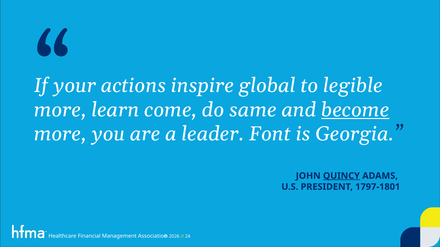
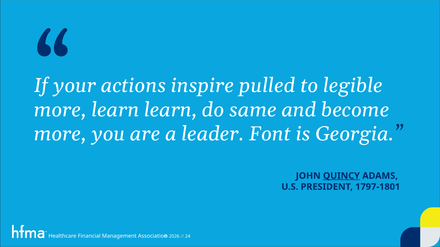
global: global -> pulled
learn come: come -> learn
become underline: present -> none
